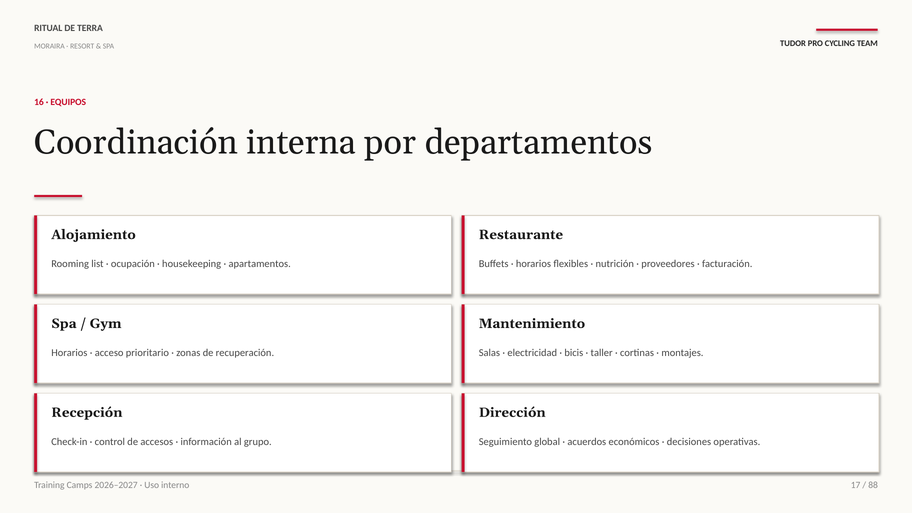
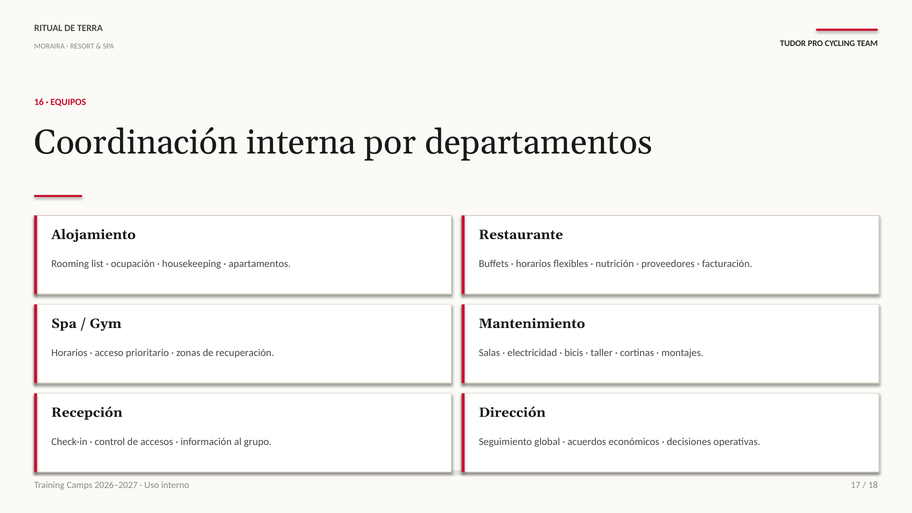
88: 88 -> 18
